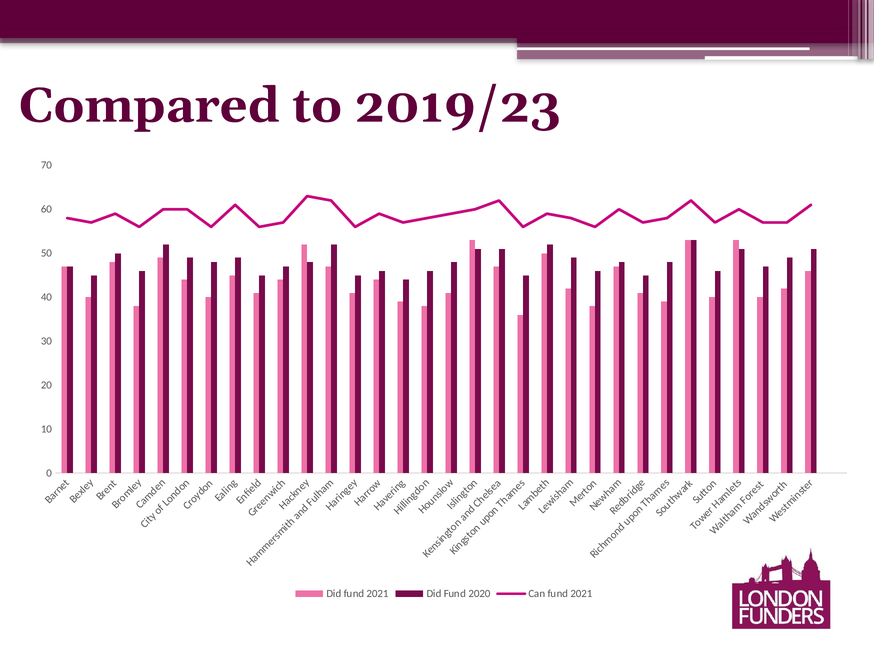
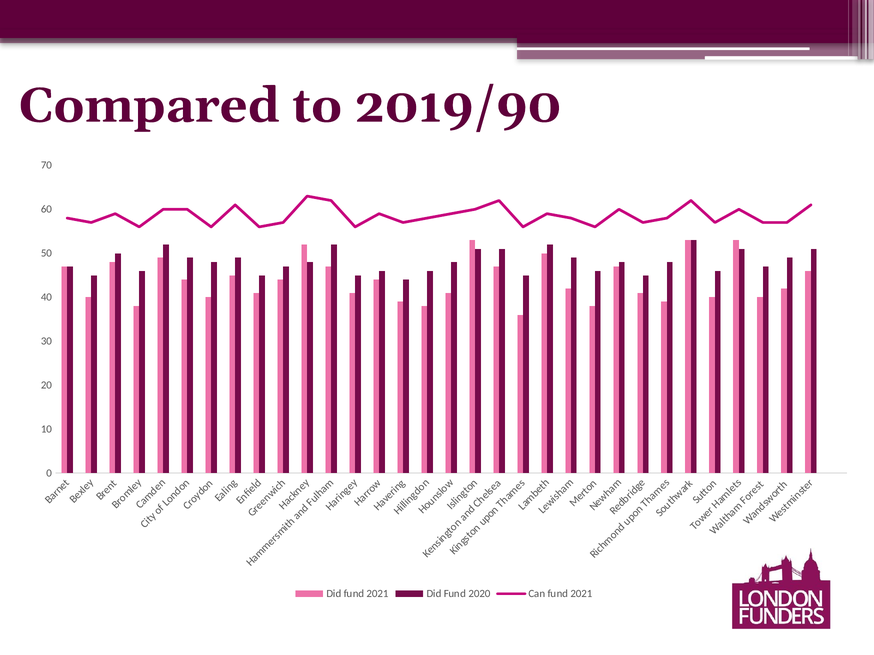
2019/23: 2019/23 -> 2019/90
